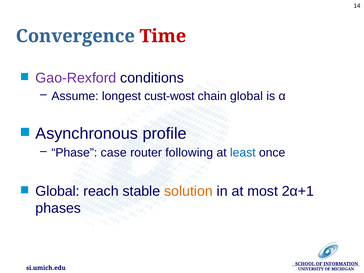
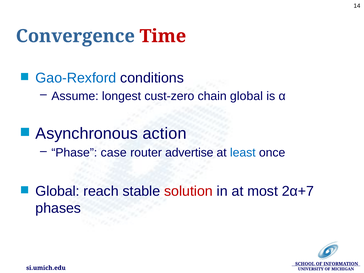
Gao-Rexford colour: purple -> blue
cust-wost: cust-wost -> cust-zero
profile: profile -> action
following: following -> advertise
solution colour: orange -> red
2α+1: 2α+1 -> 2α+7
